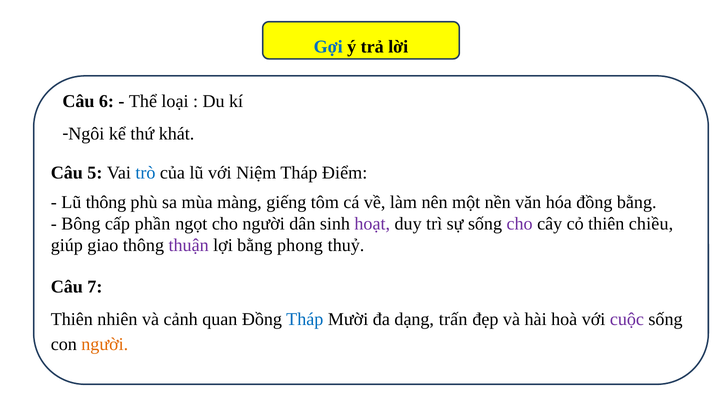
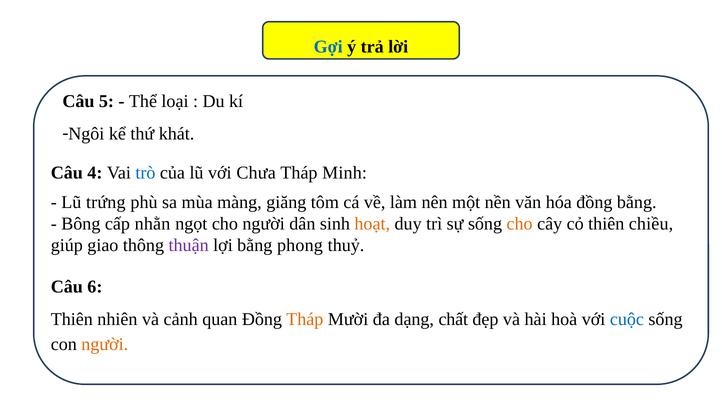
6: 6 -> 5
5: 5 -> 4
Niệm: Niệm -> Chưa
Điểm: Điểm -> Minh
Lũ thông: thông -> trứng
giếng: giếng -> giăng
phần: phần -> nhằn
hoạt colour: purple -> orange
cho at (520, 224) colour: purple -> orange
7: 7 -> 6
Tháp at (305, 319) colour: blue -> orange
trấn: trấn -> chất
cuộc colour: purple -> blue
